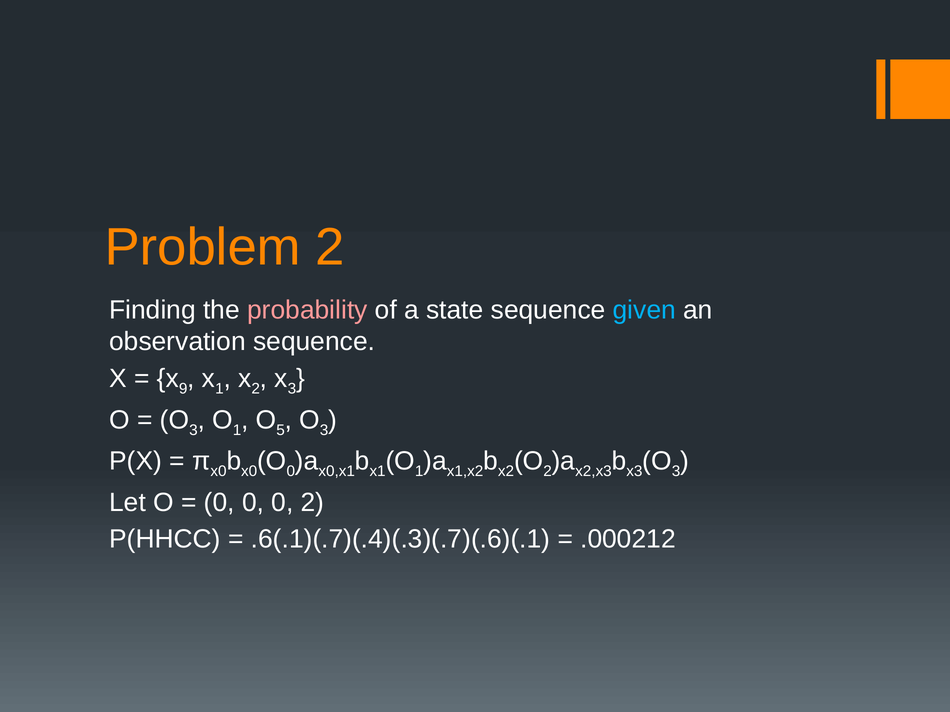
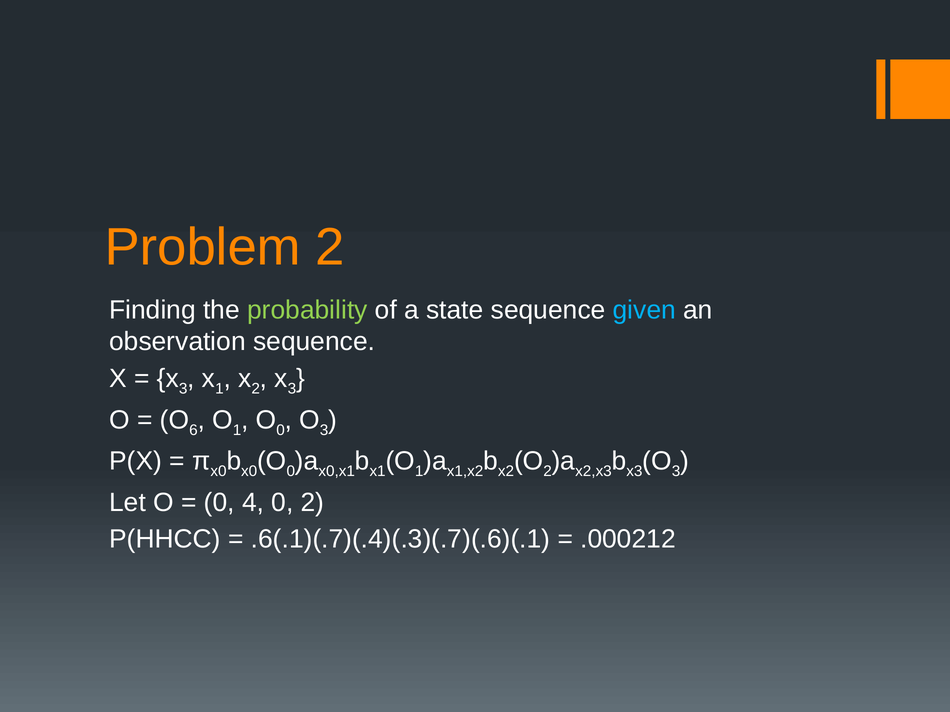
probability colour: pink -> light green
9 at (183, 389): 9 -> 3
3 at (193, 430): 3 -> 6
5 at (281, 430): 5 -> 0
0 at (253, 503): 0 -> 4
